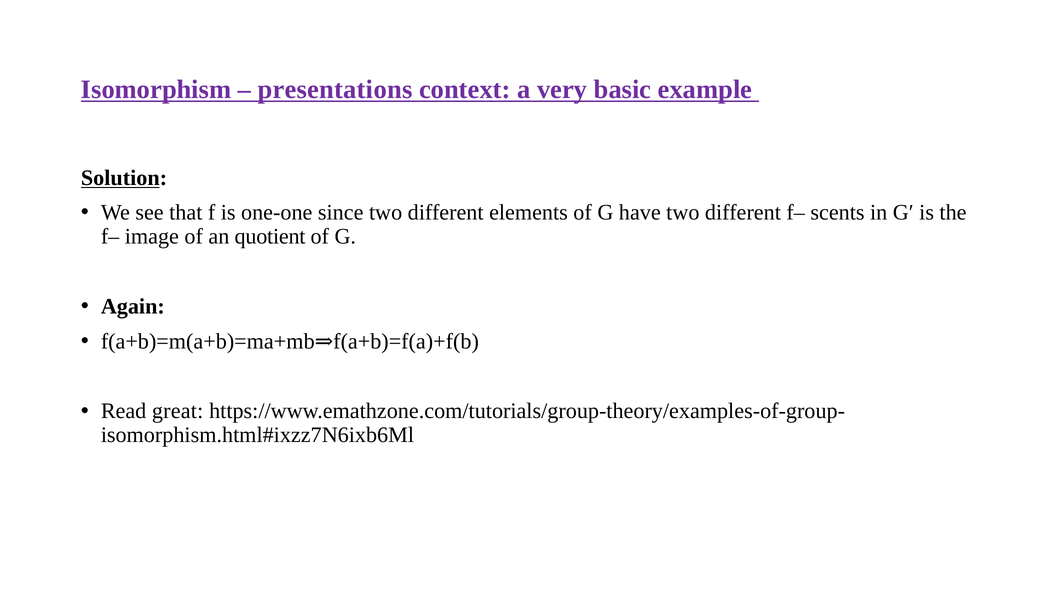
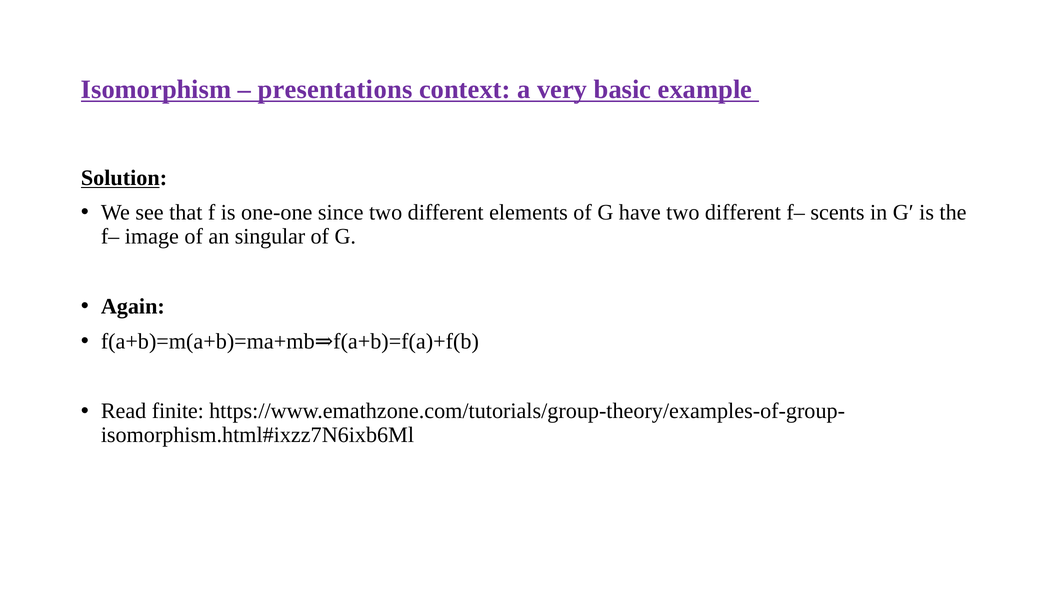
quotient: quotient -> singular
great: great -> finite
